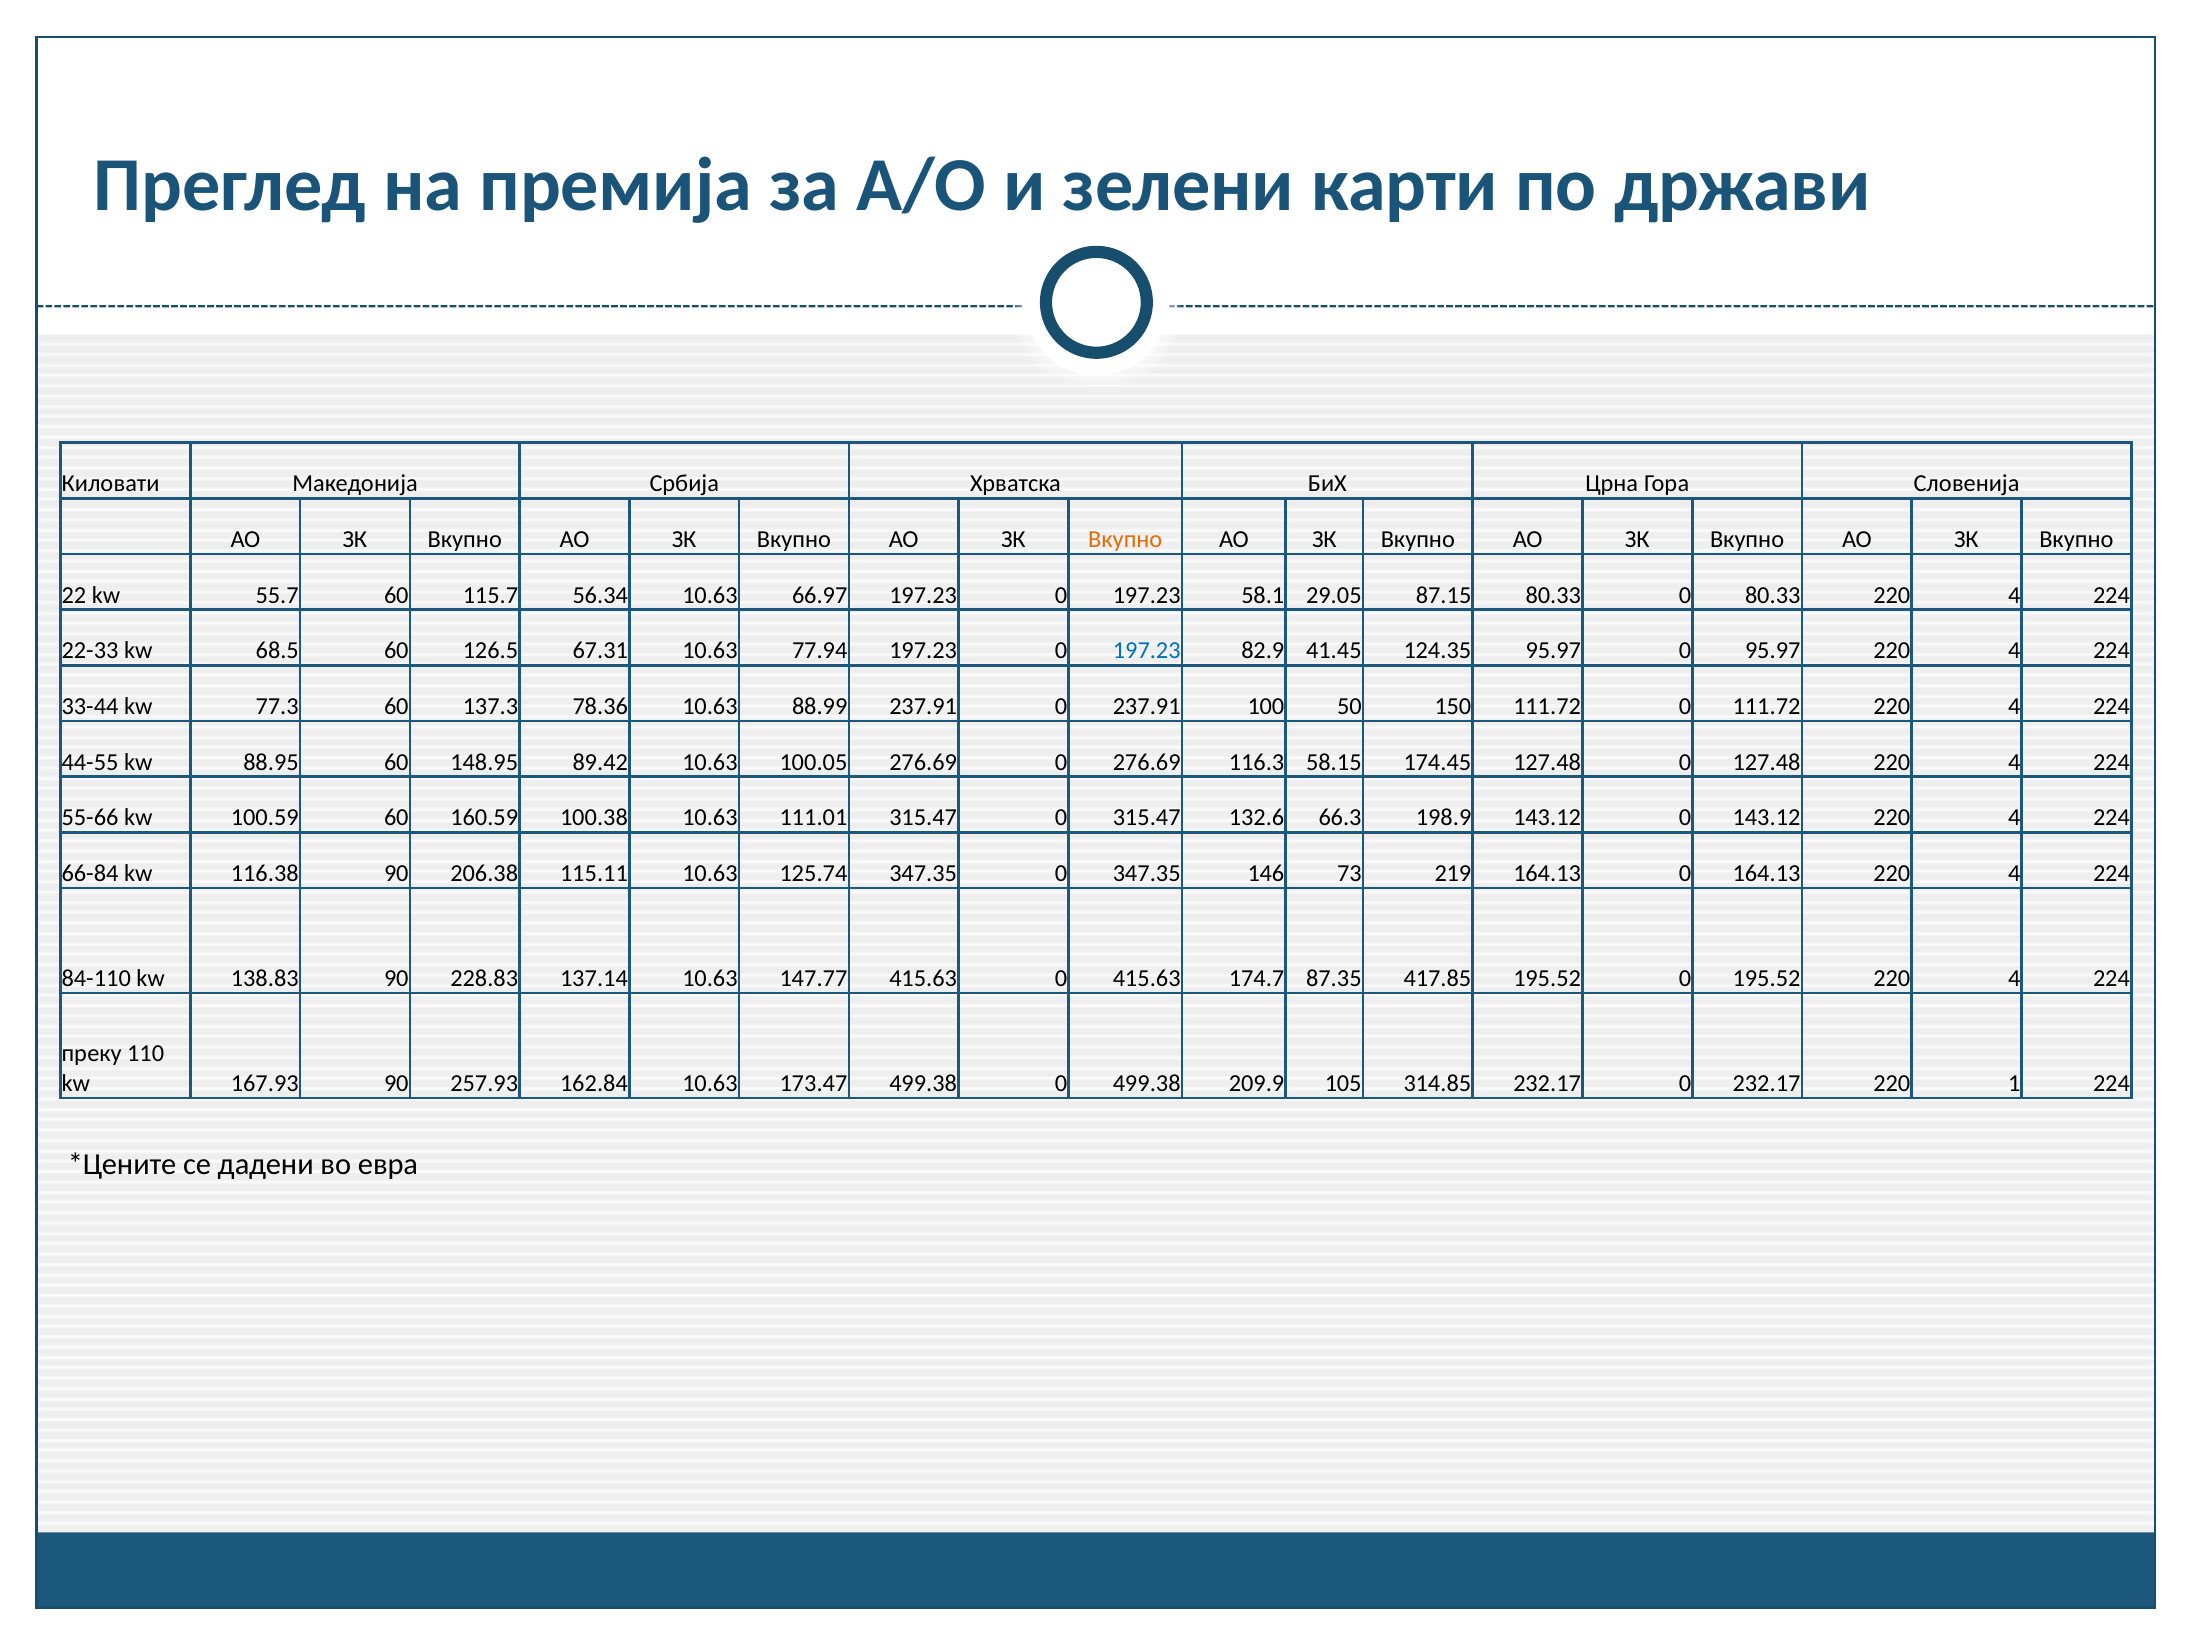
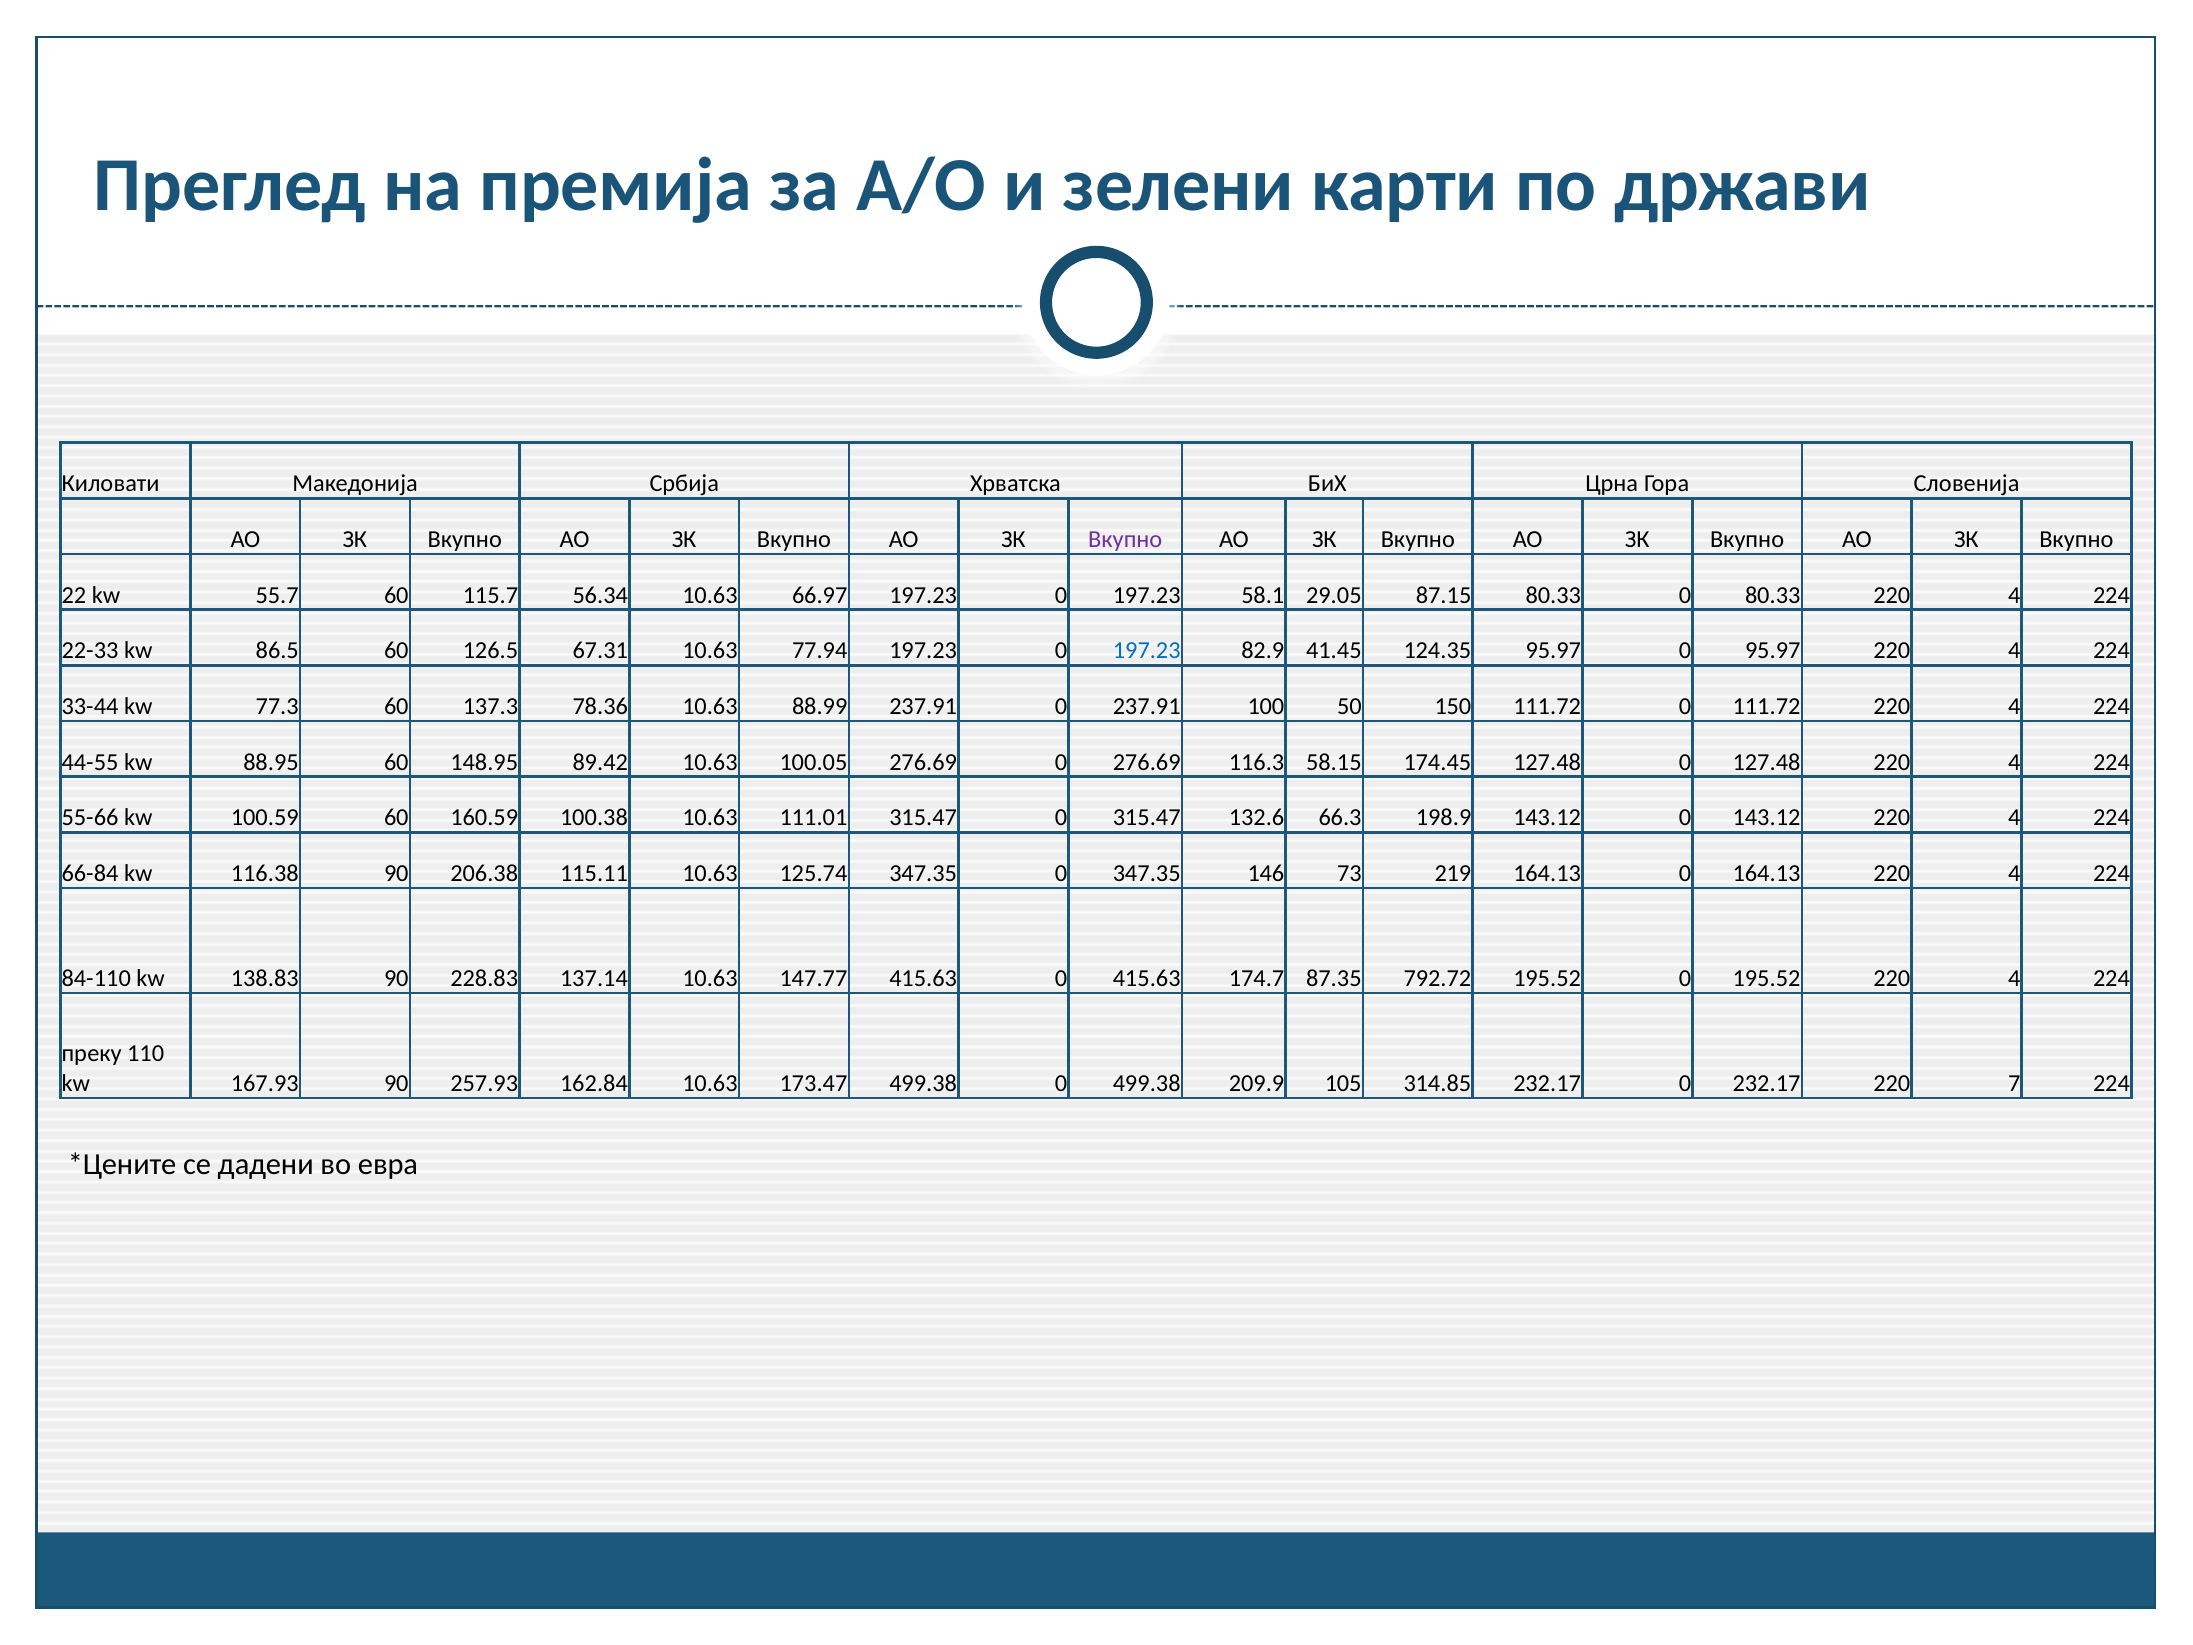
Вкупно at (1125, 539) colour: orange -> purple
68.5: 68.5 -> 86.5
417.85: 417.85 -> 792.72
1: 1 -> 7
